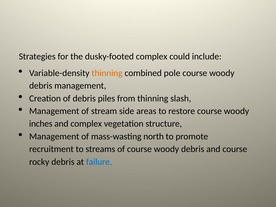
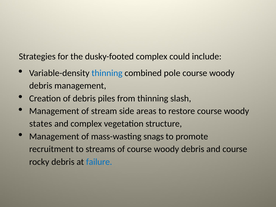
thinning at (107, 73) colour: orange -> blue
inches: inches -> states
north: north -> snags
